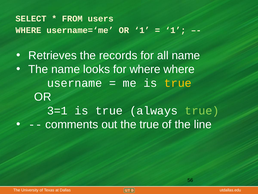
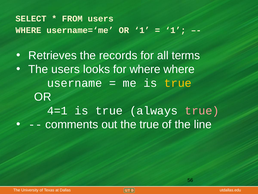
all name: name -> terms
The name: name -> users
3=1: 3=1 -> 4=1
true at (202, 110) colour: light green -> pink
